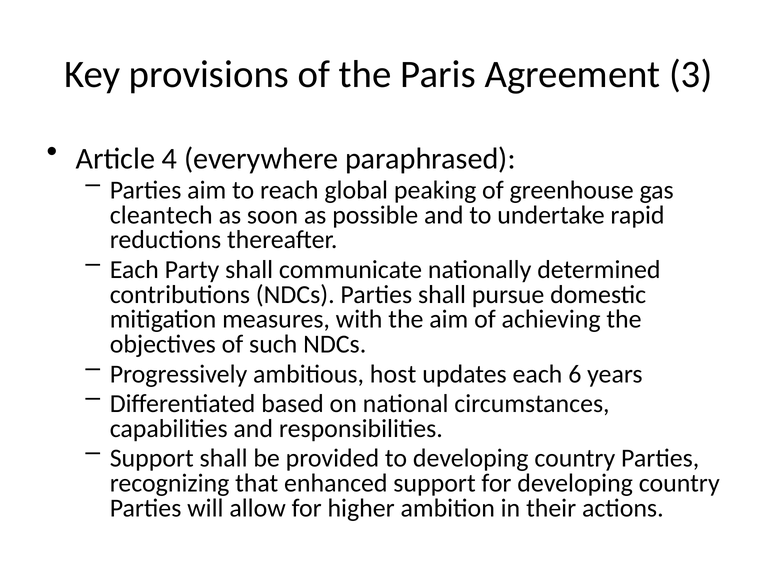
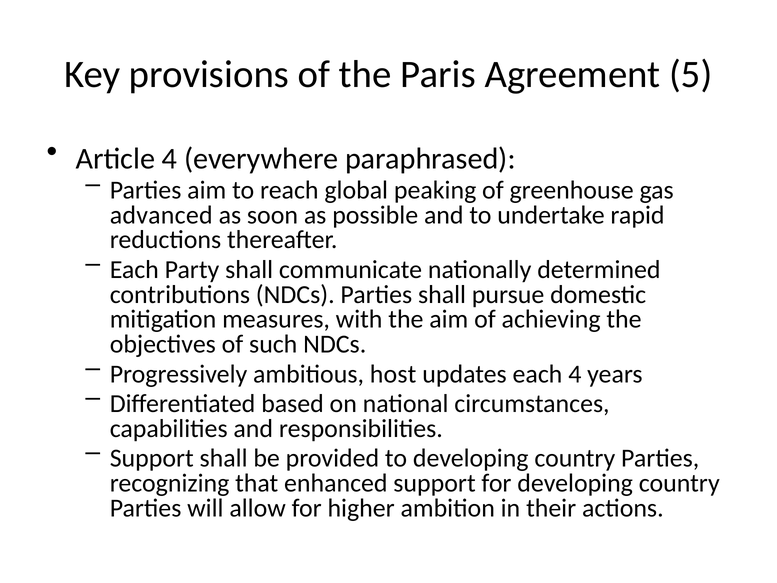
3: 3 -> 5
cleantech: cleantech -> advanced
each 6: 6 -> 4
